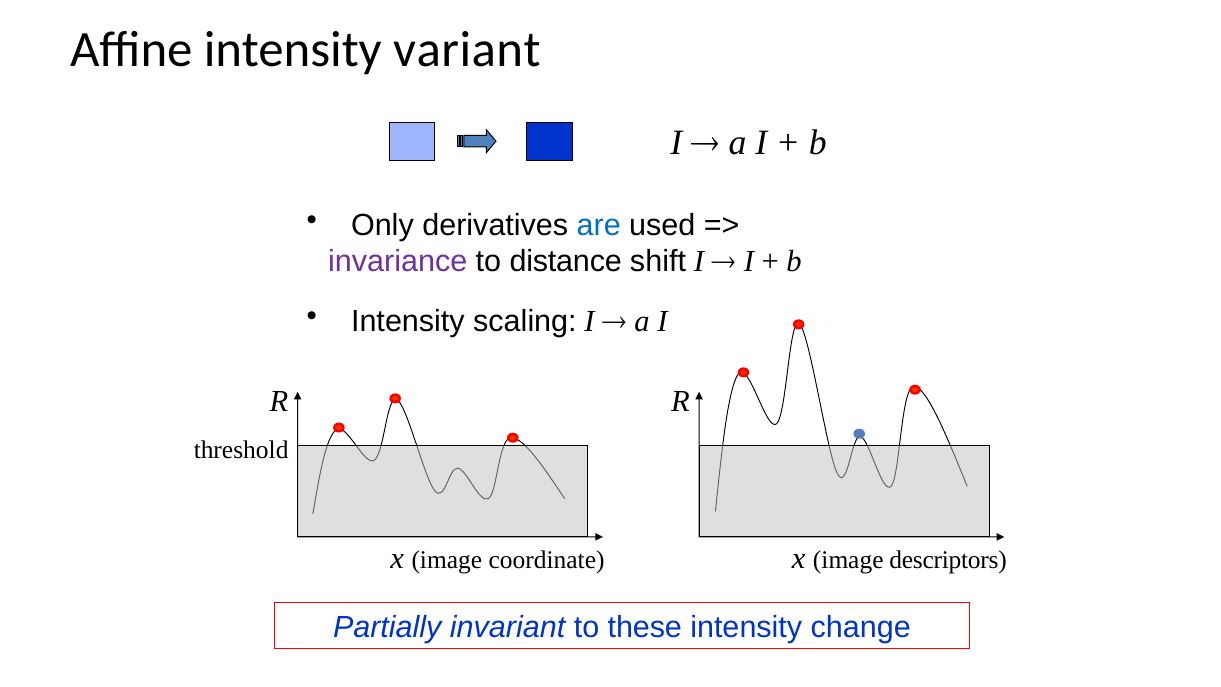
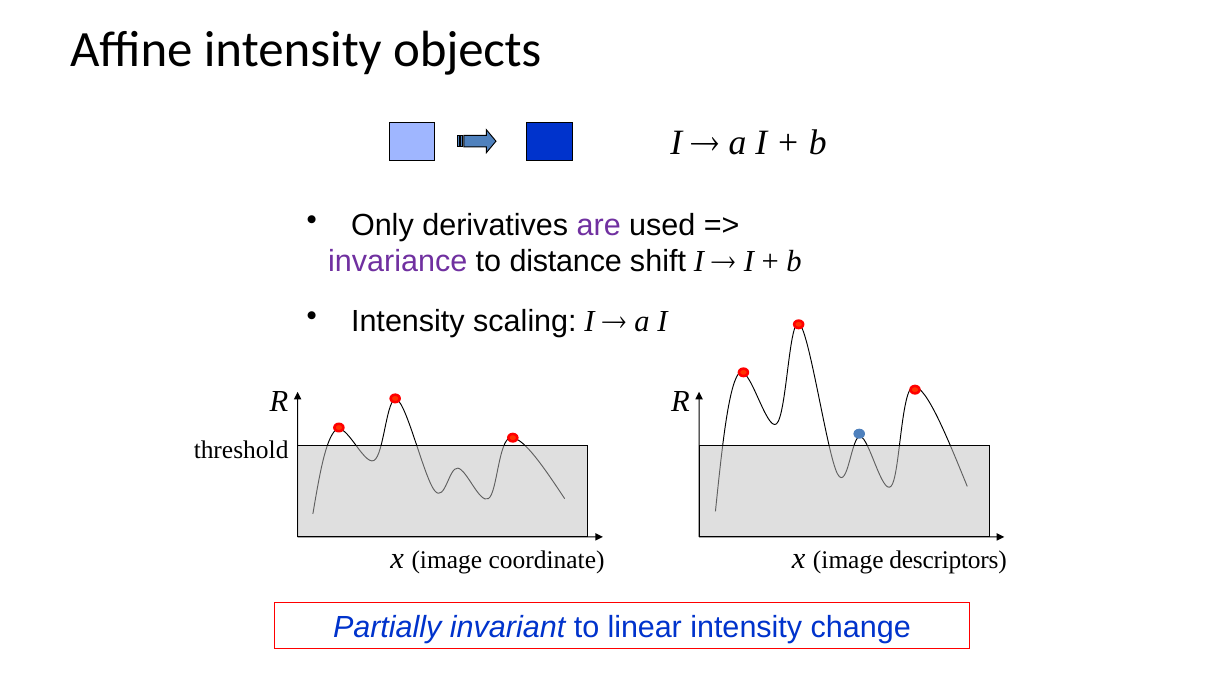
variant: variant -> objects
are colour: blue -> purple
these: these -> linear
